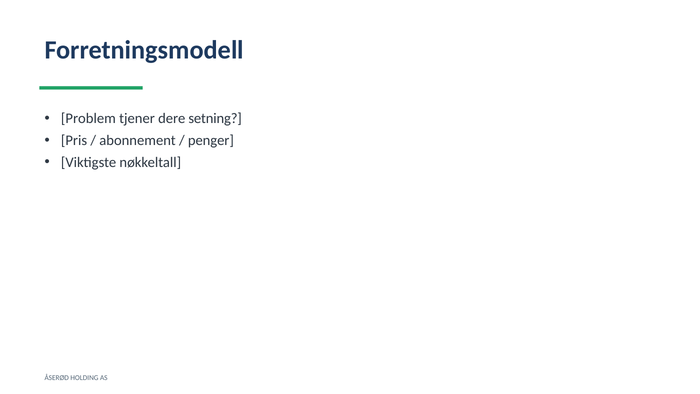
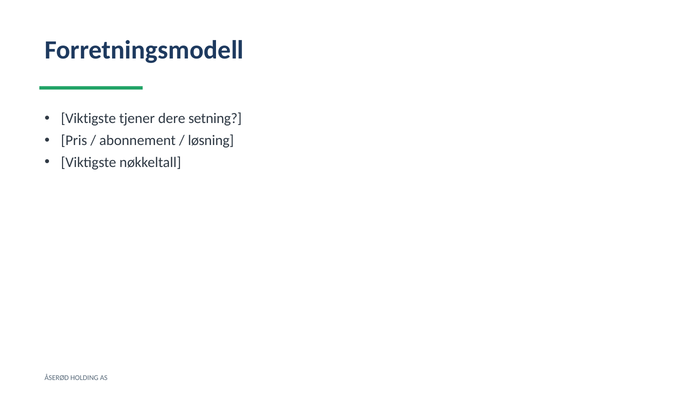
Problem at (88, 119): Problem -> Viktigste
penger: penger -> løsning
